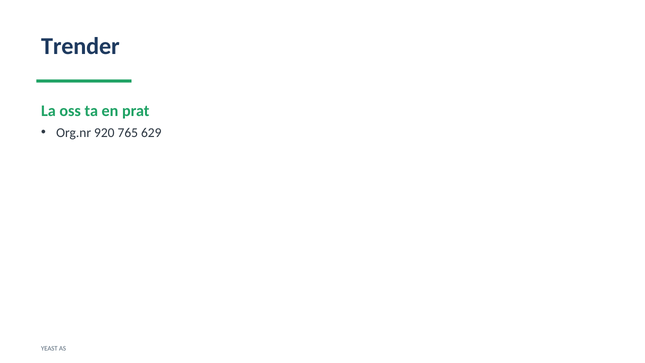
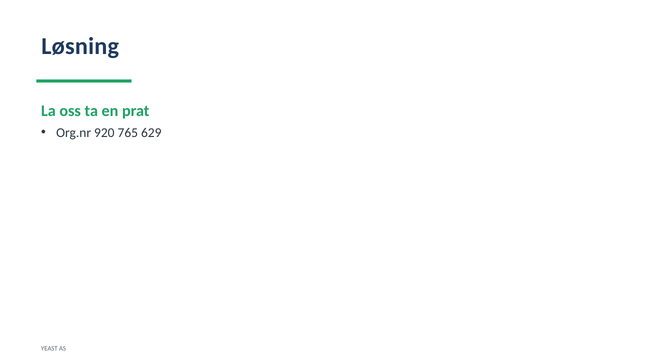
Trender: Trender -> Løsning
